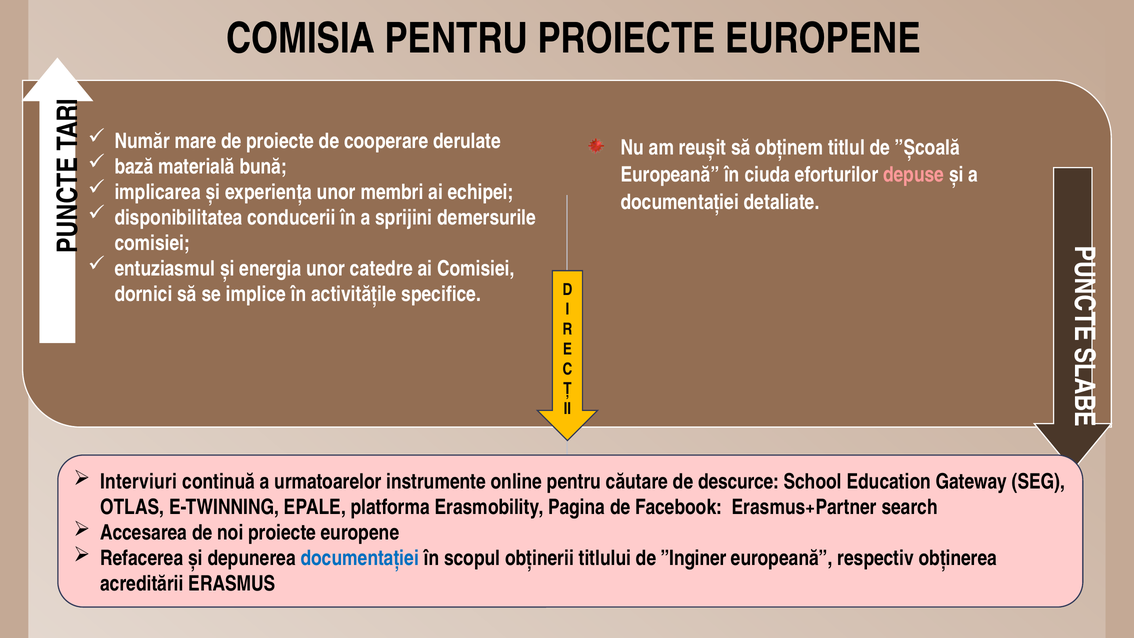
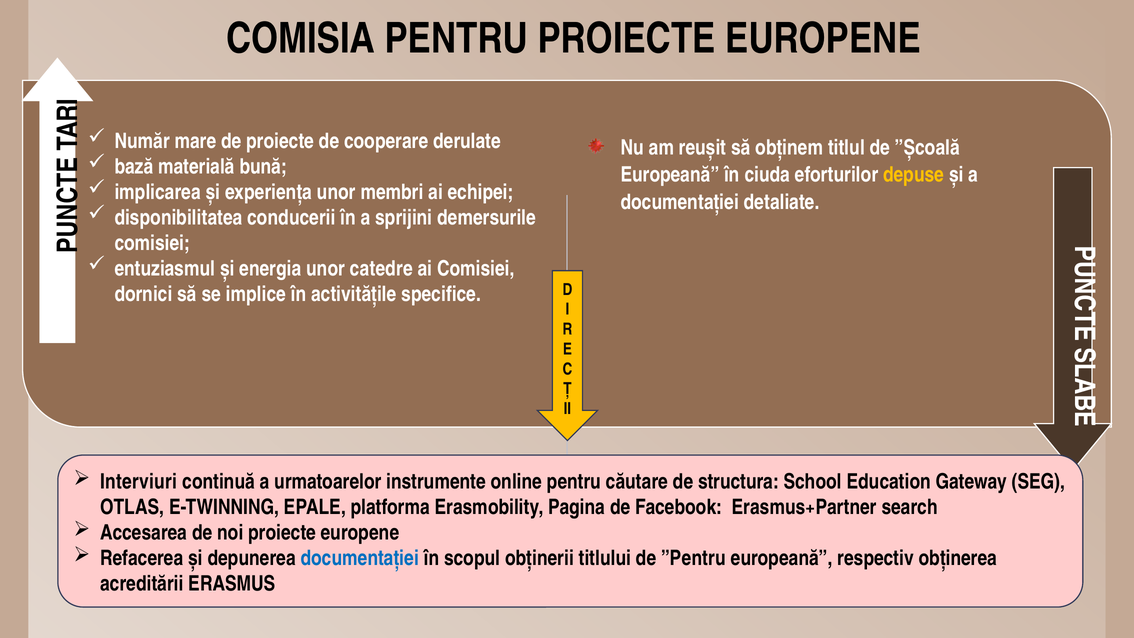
depuse colour: pink -> yellow
descurce: descurce -> structura
”Inginer: ”Inginer -> ”Pentru
